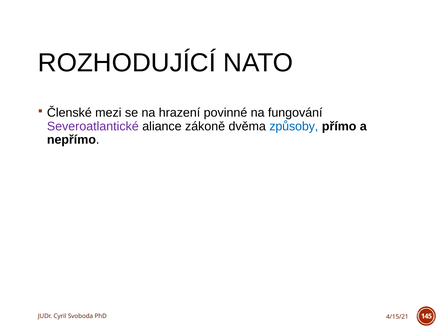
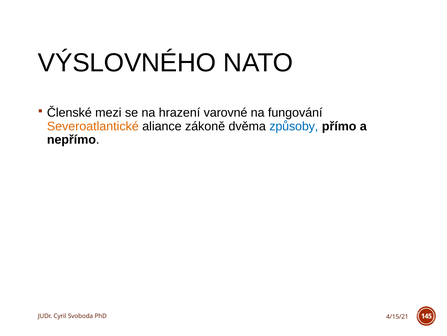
ROZHODUJÍCÍ: ROZHODUJÍCÍ -> VÝSLOVNÉHO
povinné: povinné -> varovné
Severoatlantické colour: purple -> orange
